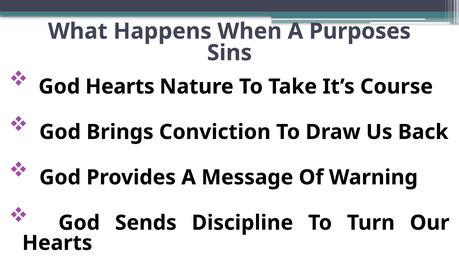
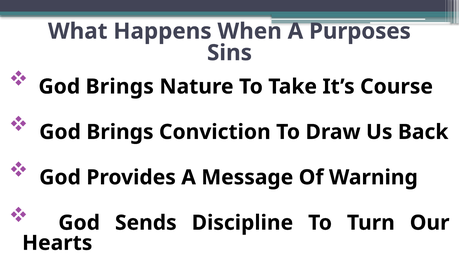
Hearts at (120, 87): Hearts -> Brings
